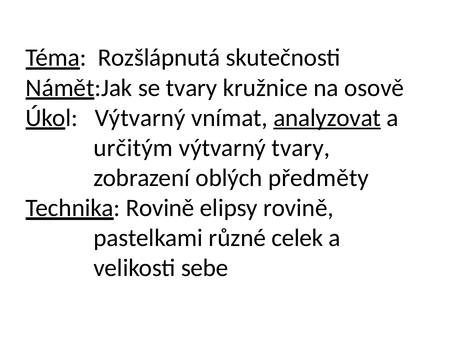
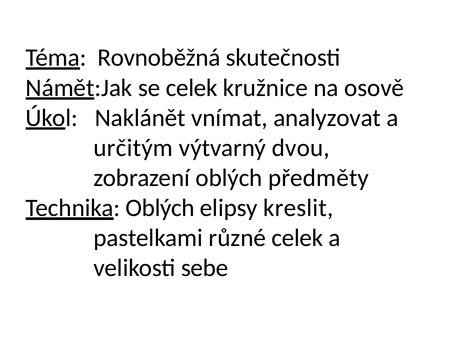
Rozšlápnutá: Rozšlápnutá -> Rovnoběžná
se tvary: tvary -> celek
Úkol Výtvarný: Výtvarný -> Naklánět
analyzovat underline: present -> none
výtvarný tvary: tvary -> dvou
Technika Rovině: Rovině -> Oblých
elipsy rovině: rovině -> kreslit
